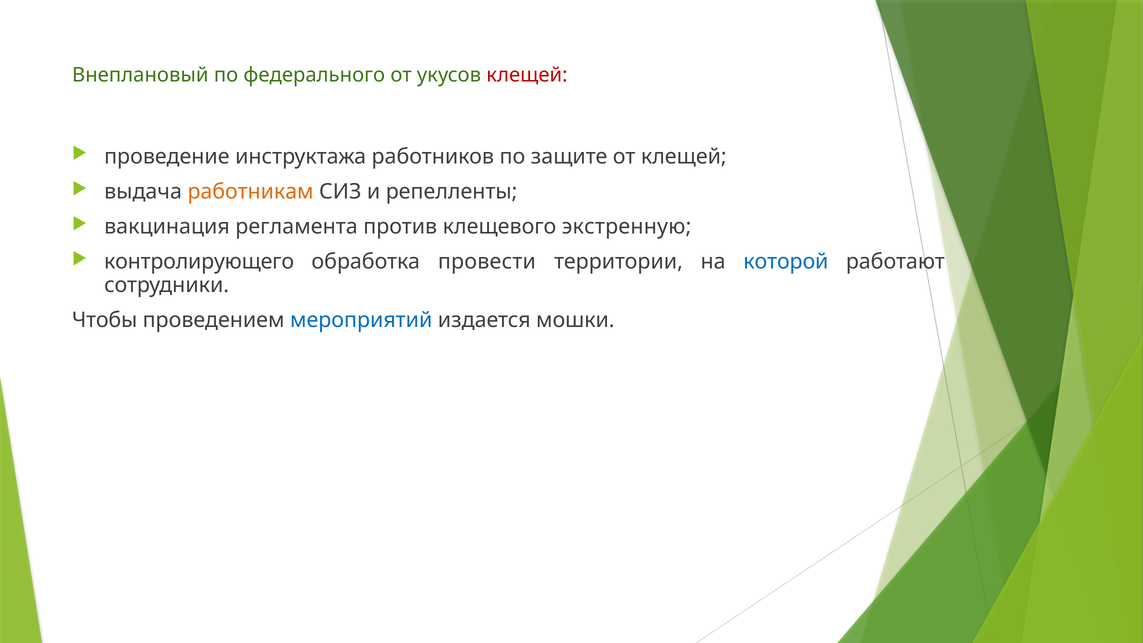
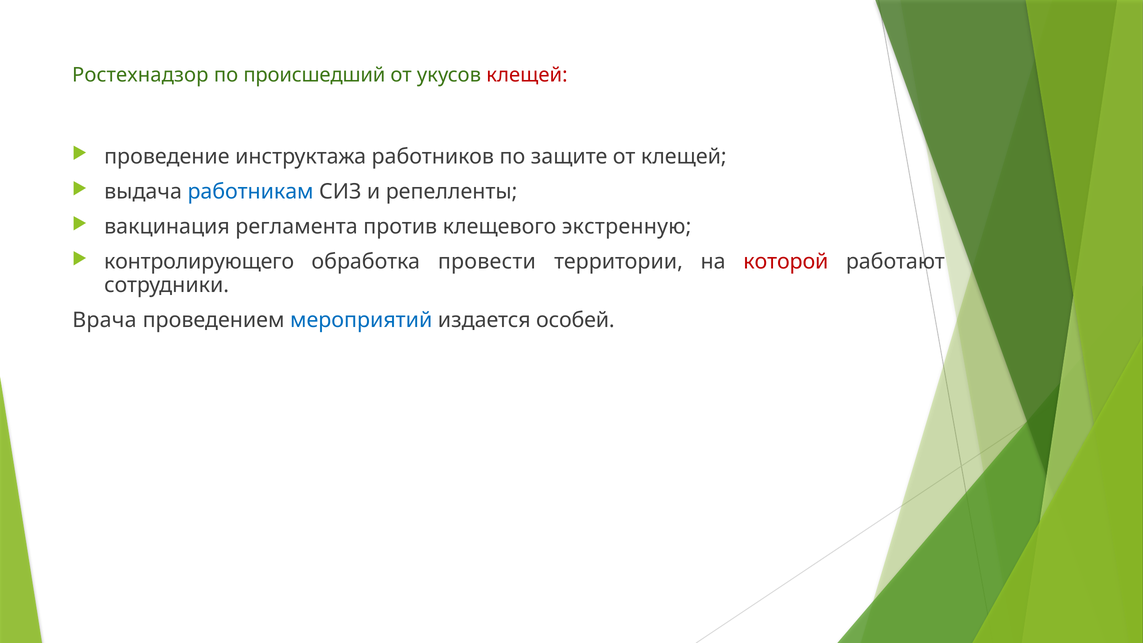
Внеплановый: Внеплановый -> Ростехнадзор
федерального: федерального -> происшедший
работникам colour: orange -> blue
которой colour: blue -> red
Чтобы: Чтобы -> Врача
мошки: мошки -> особей
